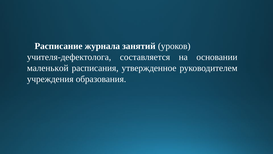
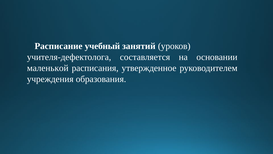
журнала: журнала -> учебный
